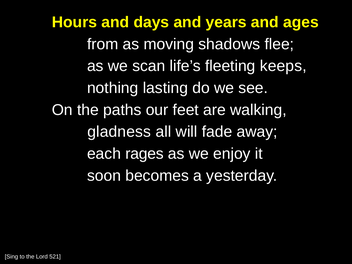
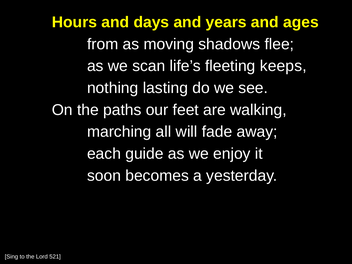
gladness: gladness -> marching
rages: rages -> guide
